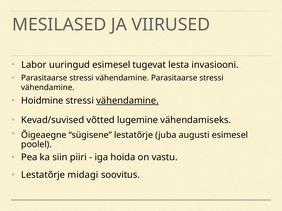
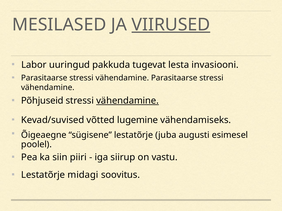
VIIRUSED underline: none -> present
uuringud esimesel: esimesel -> pakkuda
Hoidmine: Hoidmine -> Põhjuseid
hoida: hoida -> siirup
